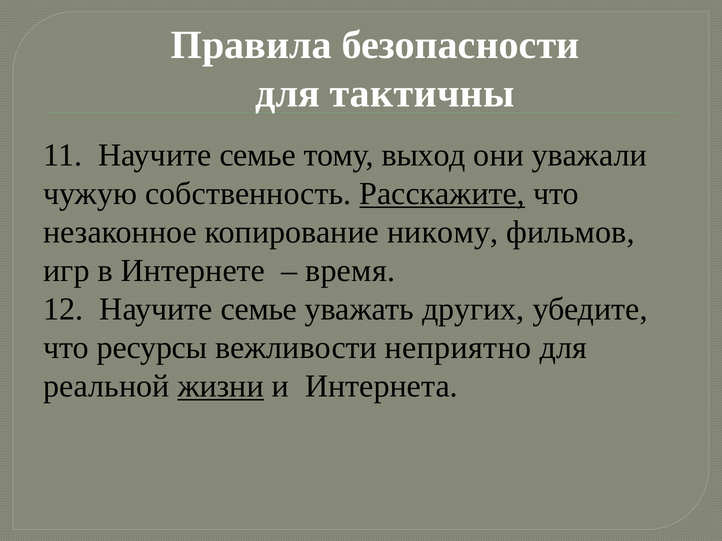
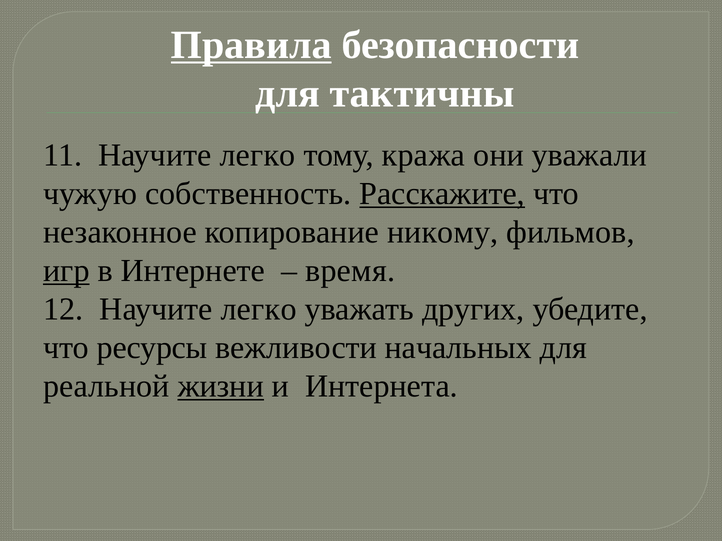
Правила underline: none -> present
11 Научите семье: семье -> легко
выход: выход -> кража
игр underline: none -> present
12 Научите семье: семье -> легко
неприятно: неприятно -> начальных
